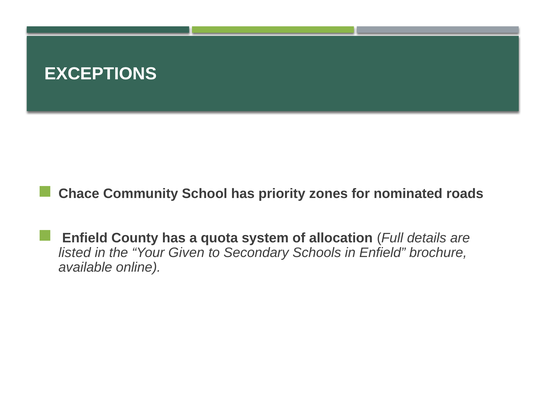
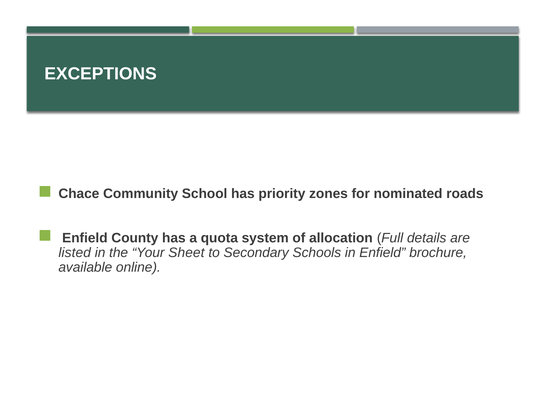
Given: Given -> Sheet
